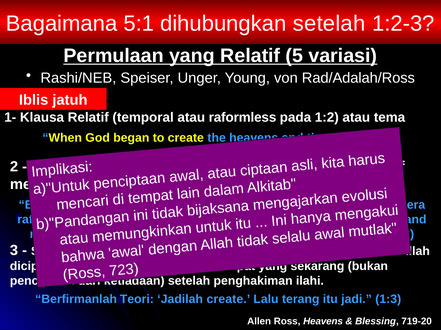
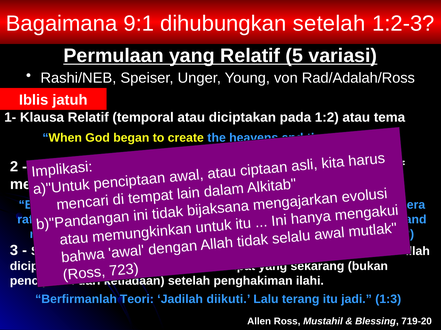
5:1: 5:1 -> 9:1
atau raformless: raformless -> diciptakan
Jadilah create: create -> diikuti
Ross Heavens: Heavens -> Mustahil
